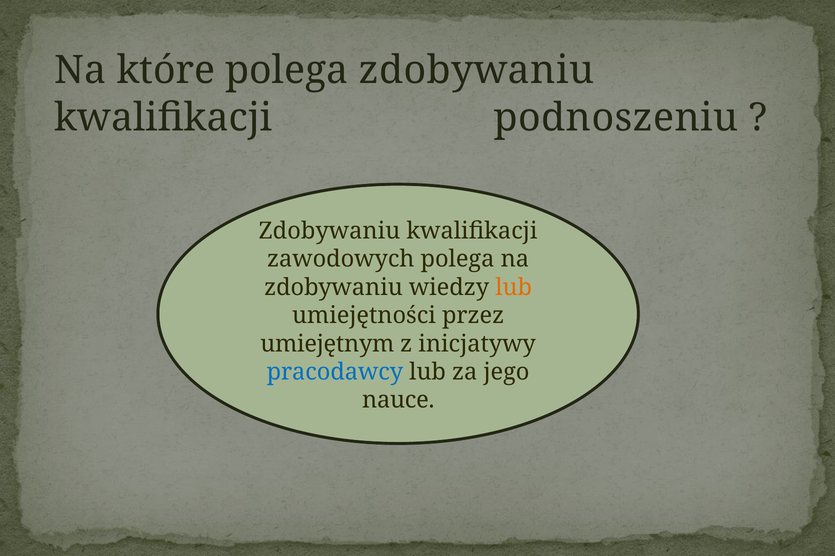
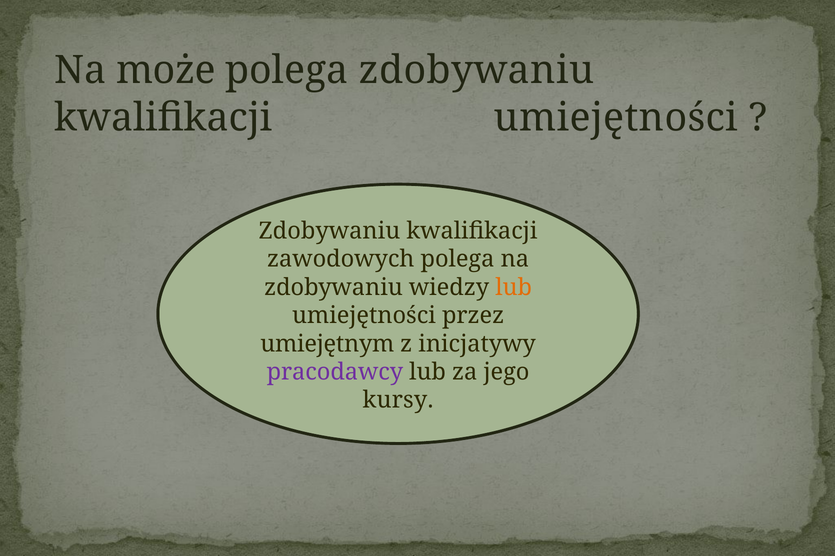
które: które -> może
kwalifikacji podnoszeniu: podnoszeniu -> umiejętności
pracodawcy colour: blue -> purple
nauce: nauce -> kursy
